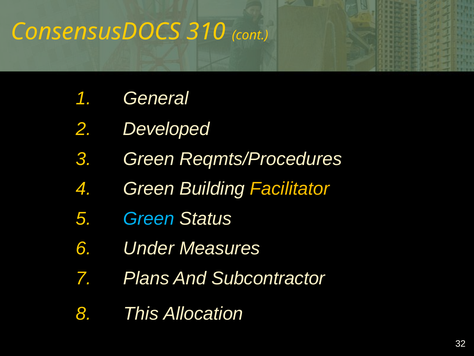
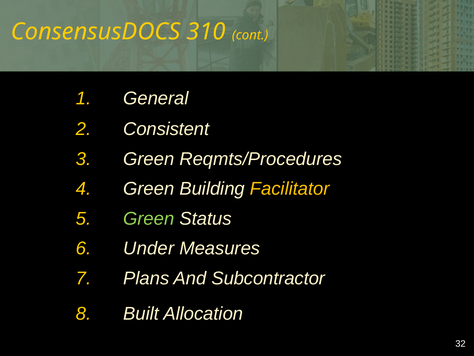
Developed: Developed -> Consistent
Green at (149, 218) colour: light blue -> light green
This: This -> Built
